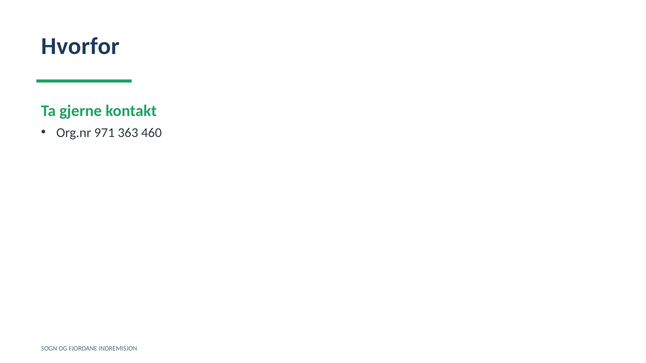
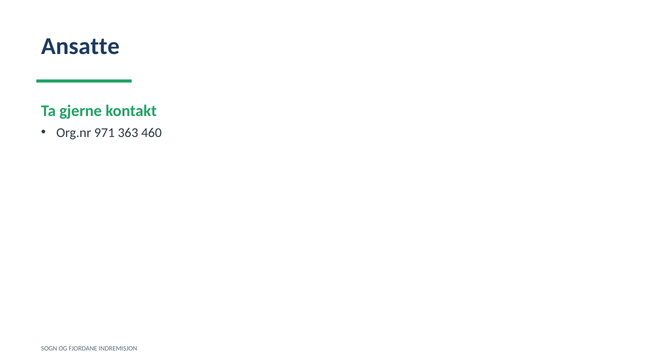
Hvorfor: Hvorfor -> Ansatte
